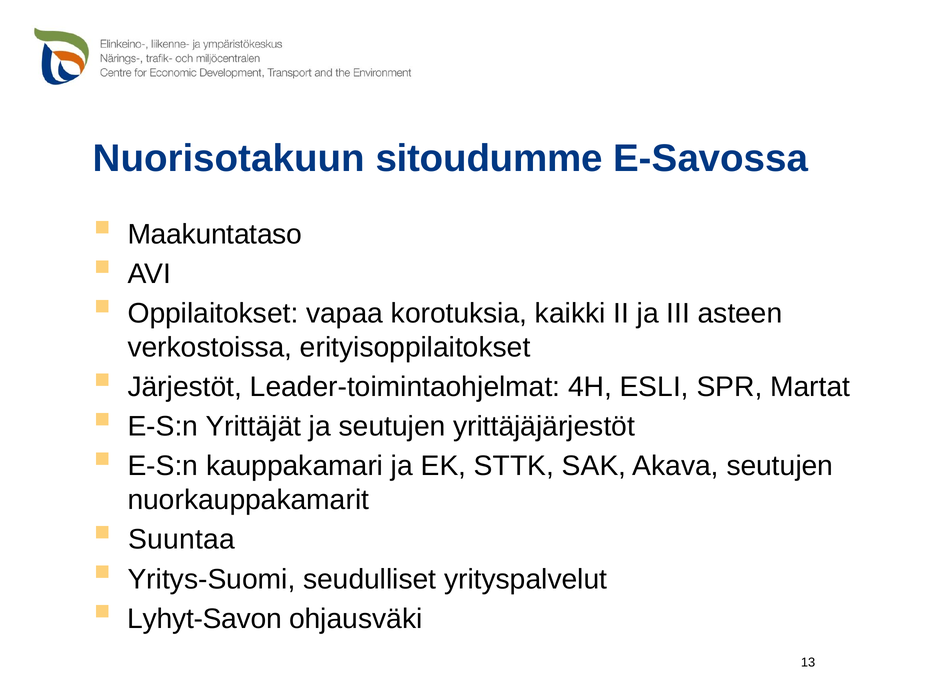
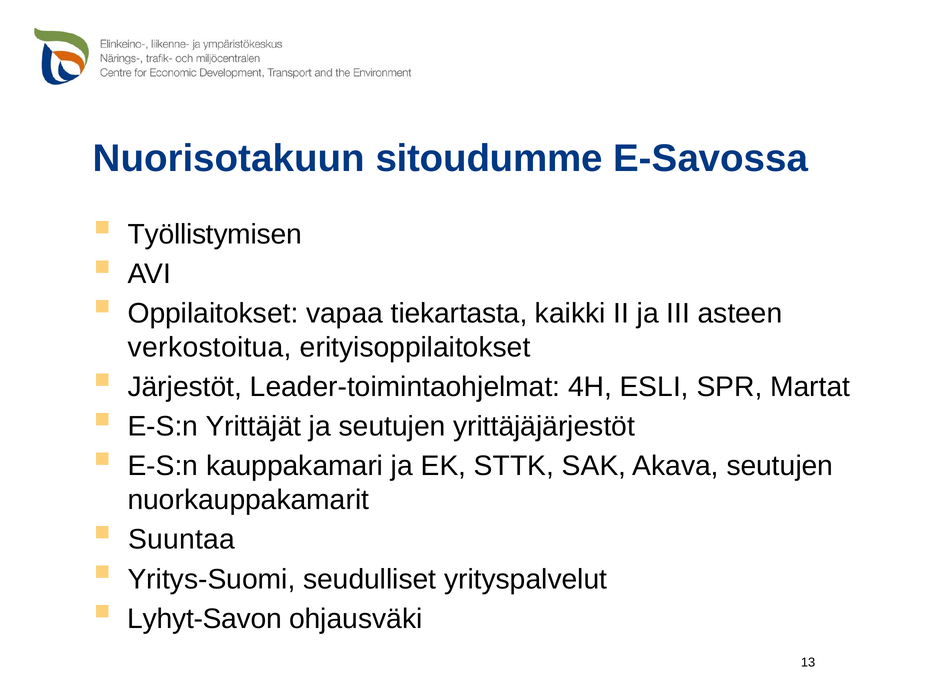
Maakuntataso: Maakuntataso -> Työllistymisen
korotuksia: korotuksia -> tiekartasta
verkostoissa: verkostoissa -> verkostoitua
